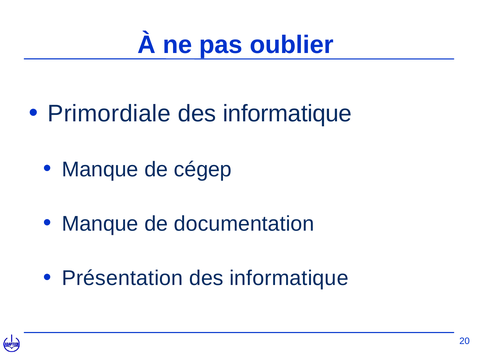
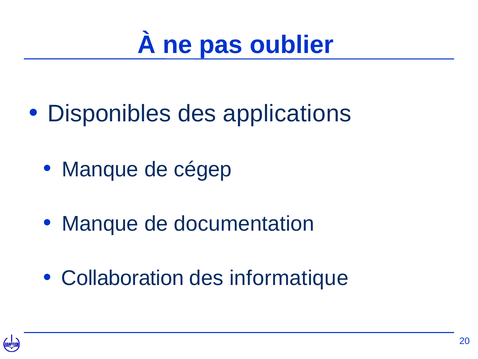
Primordiale: Primordiale -> Disponibles
informatique at (287, 113): informatique -> applications
Présentation: Présentation -> Collaboration
